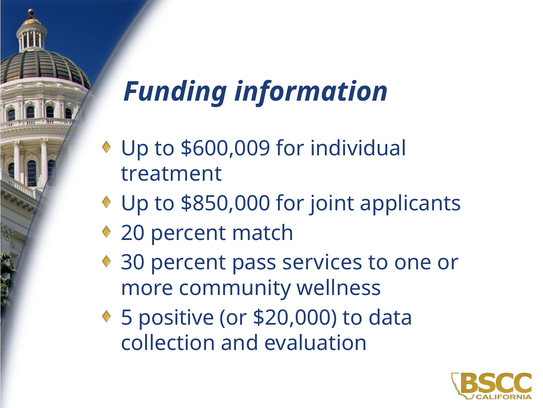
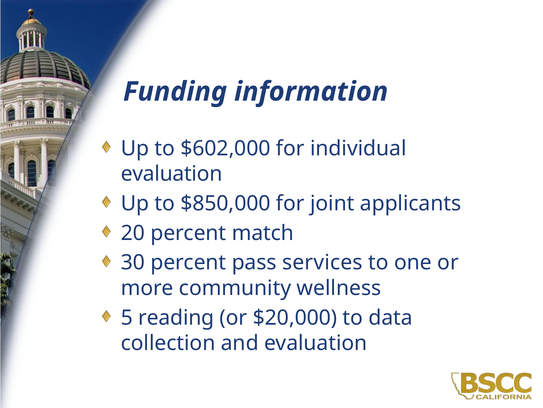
$600,009: $600,009 -> $602,000
treatment at (171, 173): treatment -> evaluation
positive: positive -> reading
